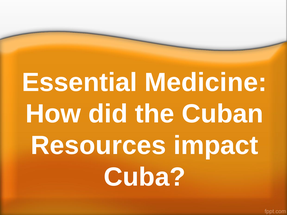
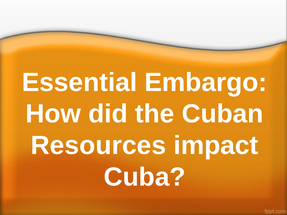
Medicine: Medicine -> Embargo
